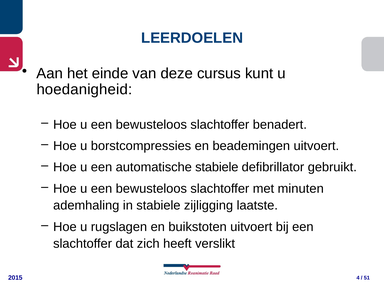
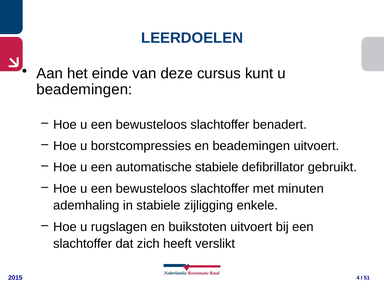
hoedanigheid at (84, 90): hoedanigheid -> beademingen
laatste: laatste -> enkele
